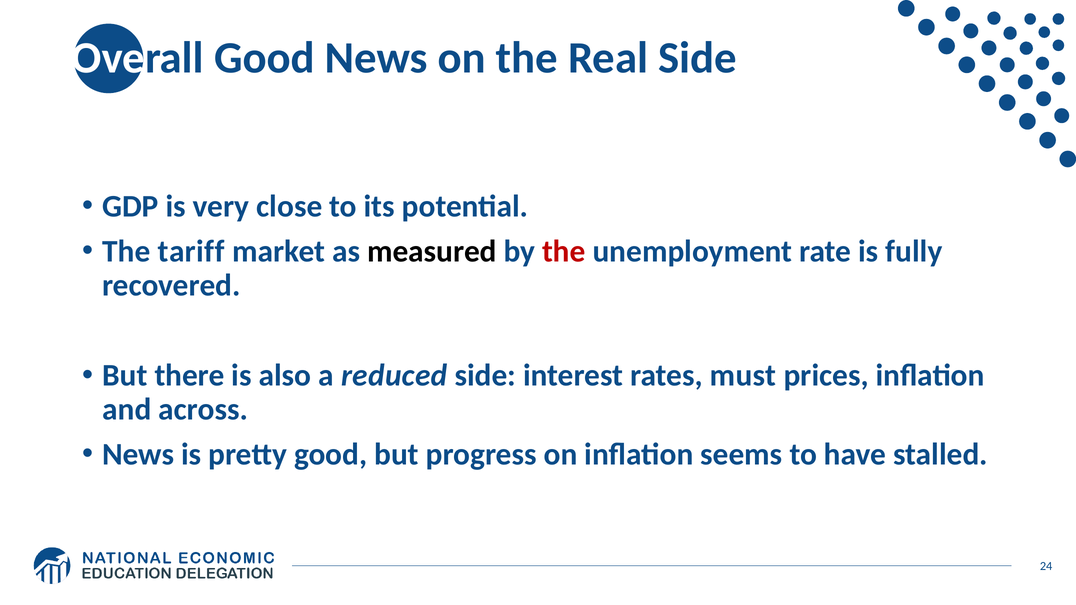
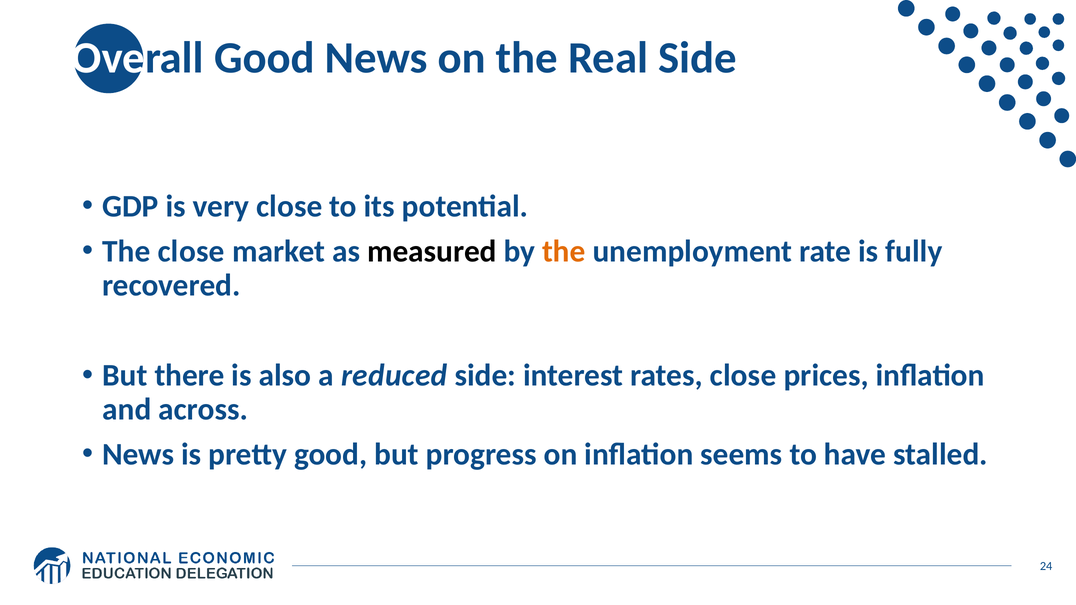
The tariff: tariff -> close
the at (564, 251) colour: red -> orange
rates must: must -> close
